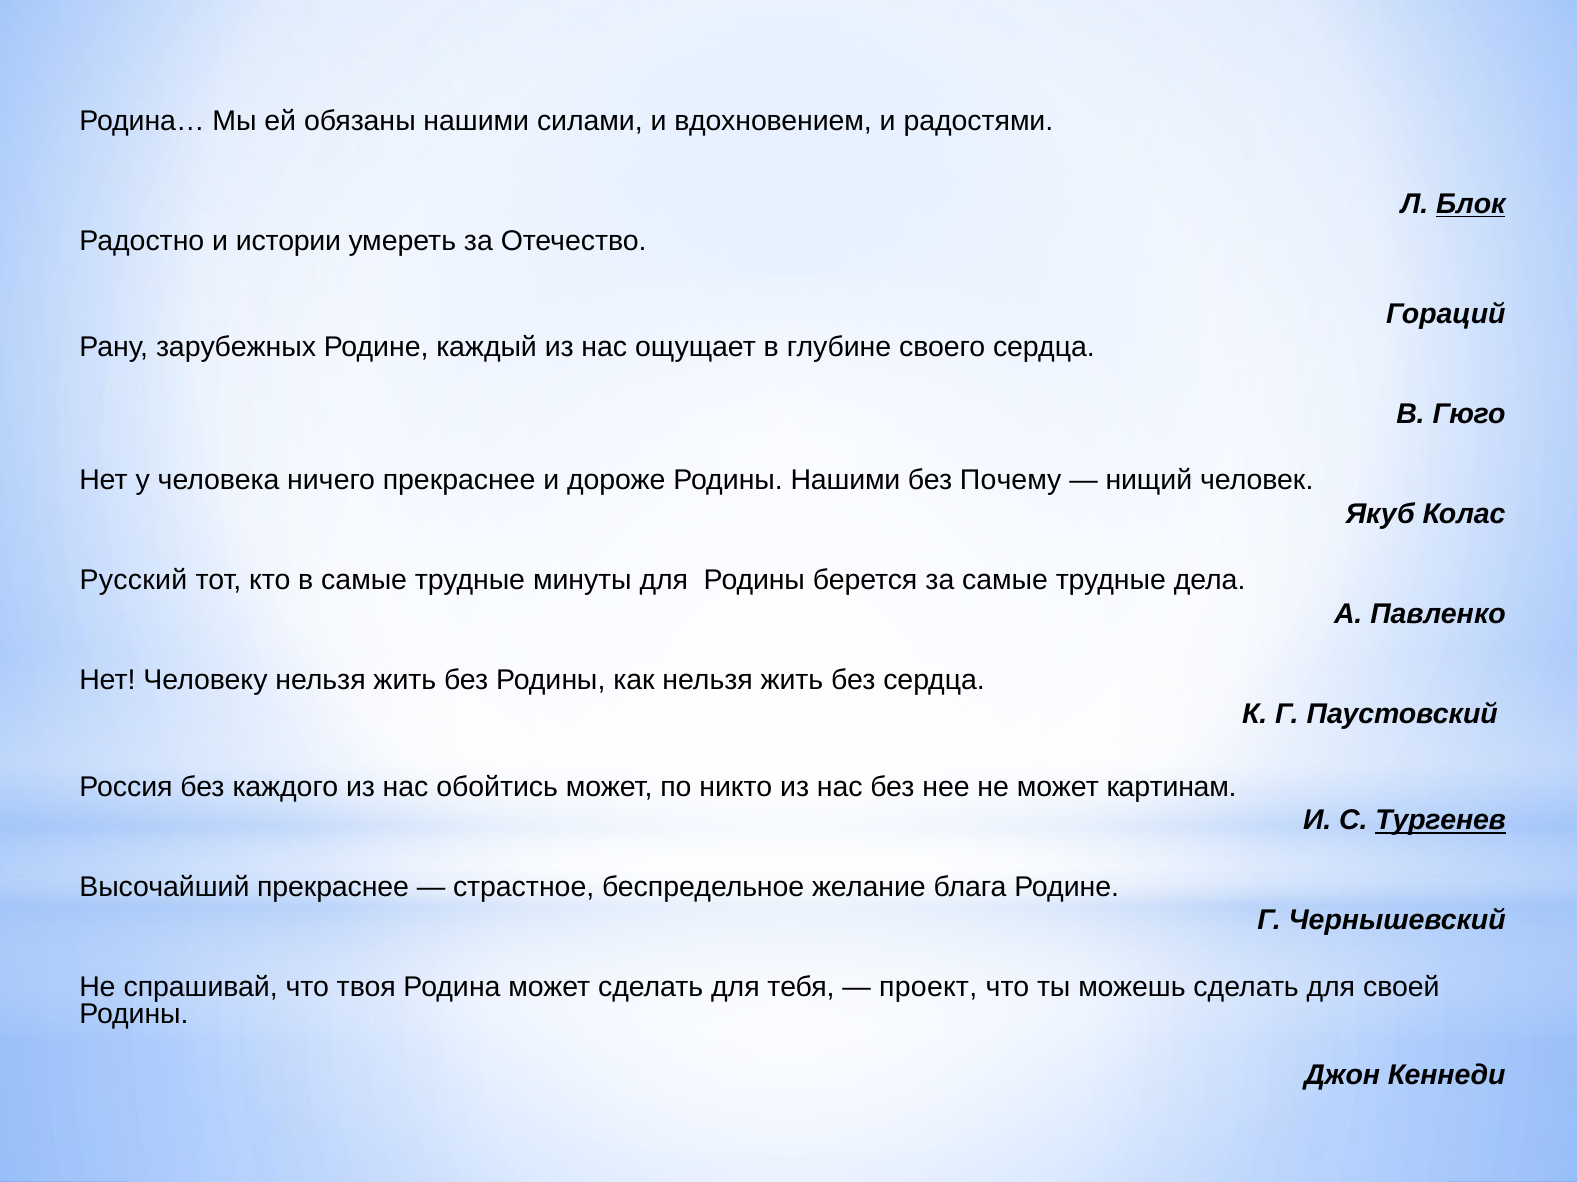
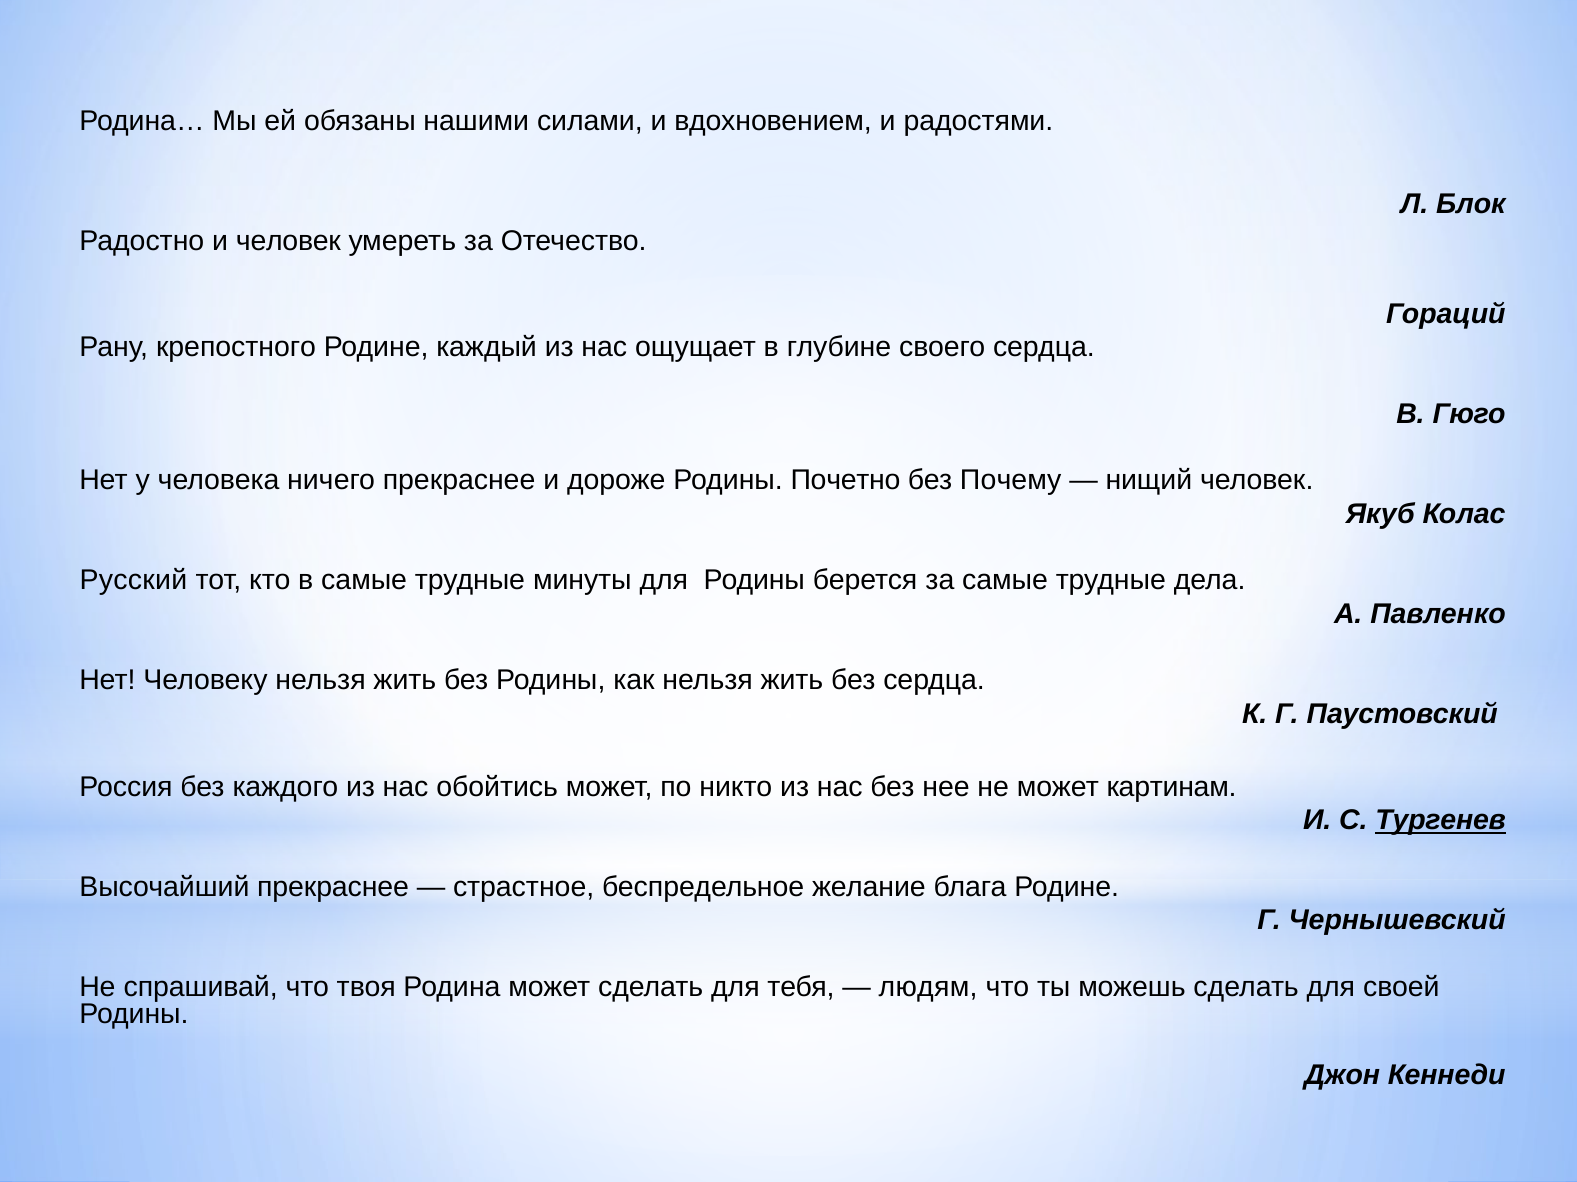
Блок underline: present -> none
и истории: истории -> человек
зарубежных: зарубежных -> крепостного
Родины Нашими: Нашими -> Почетно
проект: проект -> людям
